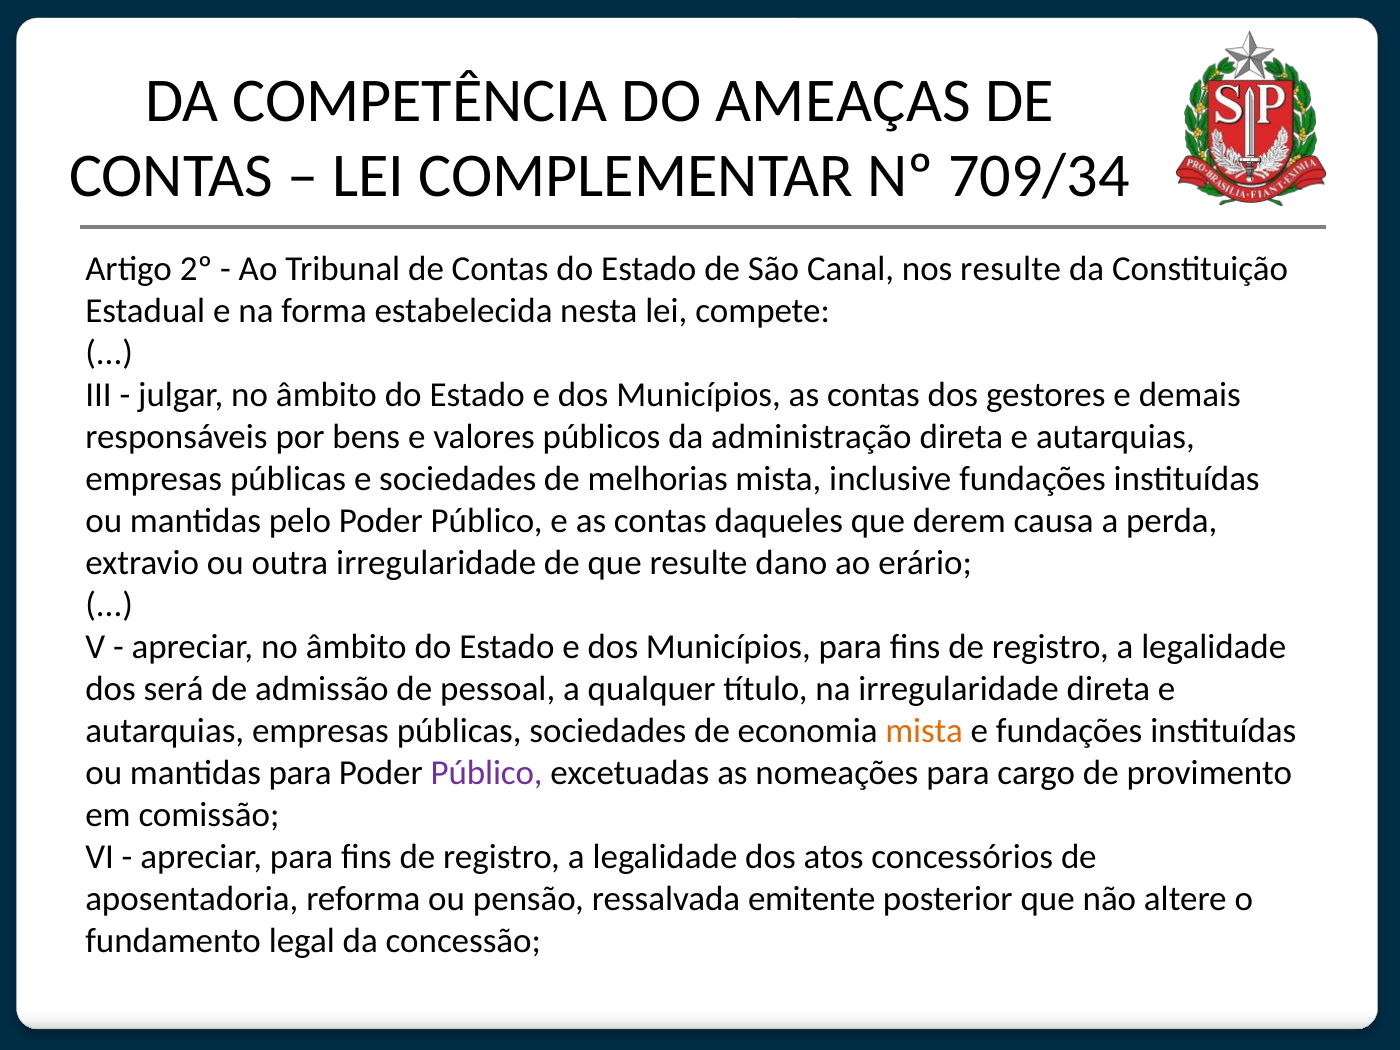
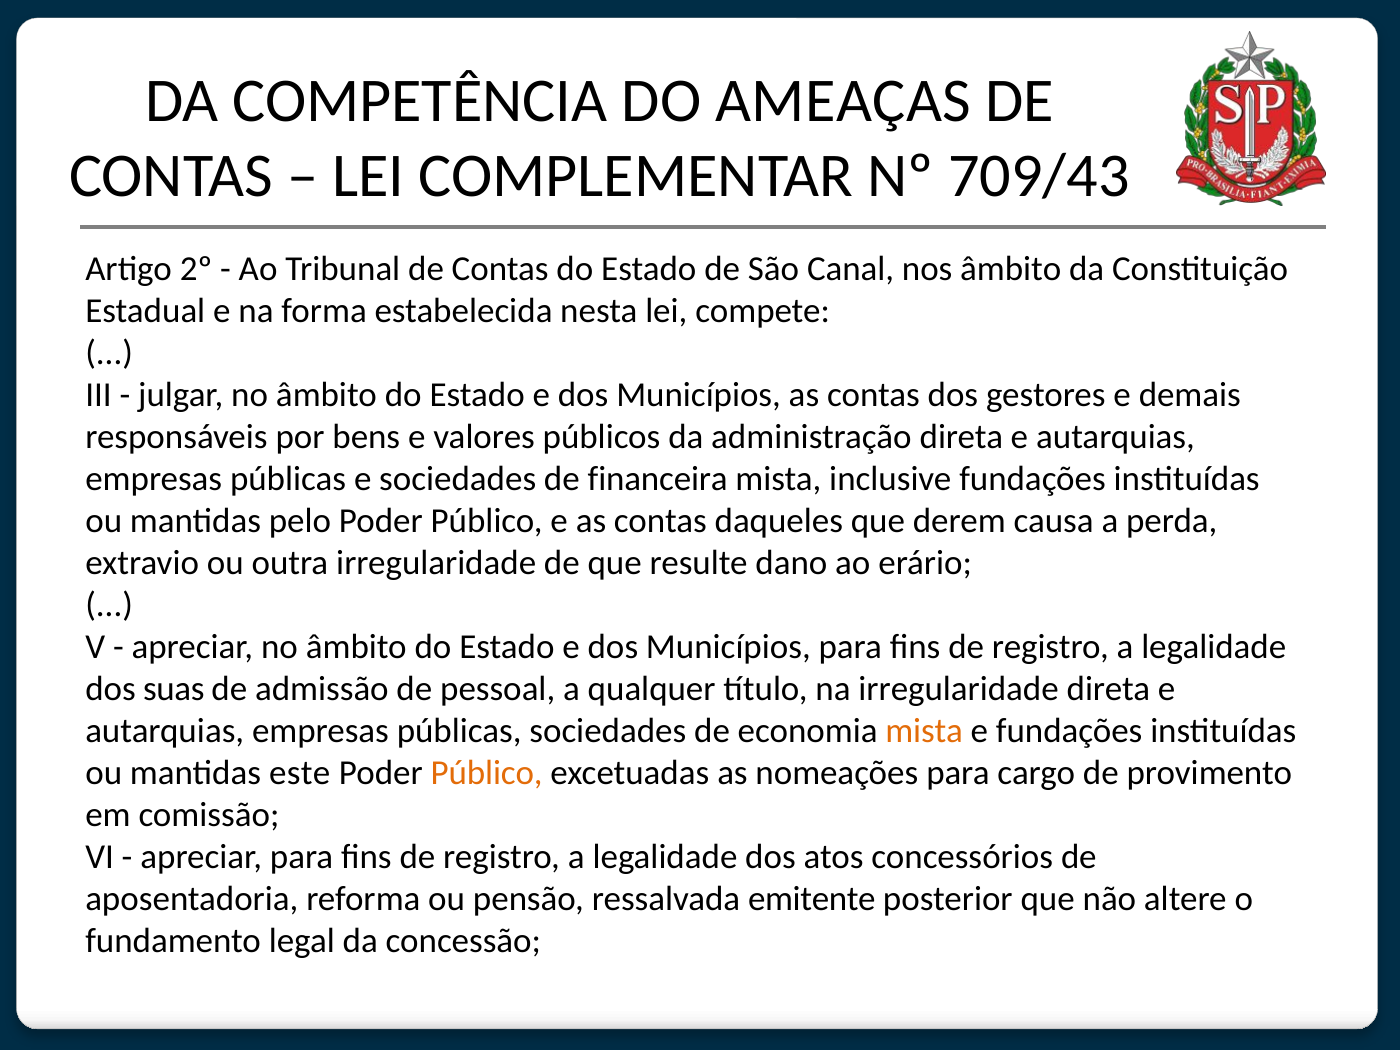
709/34: 709/34 -> 709/43
nos resulte: resulte -> âmbito
melhorias: melhorias -> financeira
será: será -> suas
mantidas para: para -> este
Público at (487, 773) colour: purple -> orange
